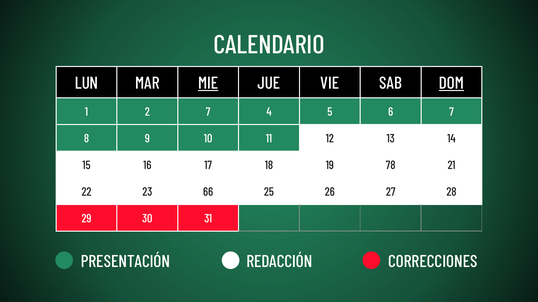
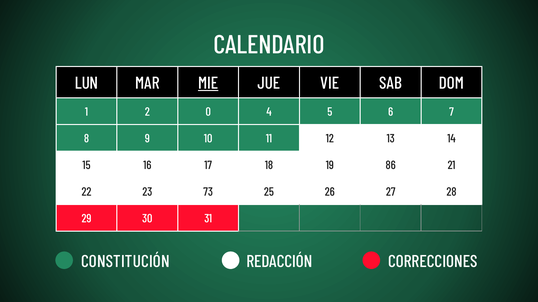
DOM underline: present -> none
2 7: 7 -> 0
78: 78 -> 86
66: 66 -> 73
PRESENTACIÓN: PRESENTACIÓN -> CONSTITUCIÓN
